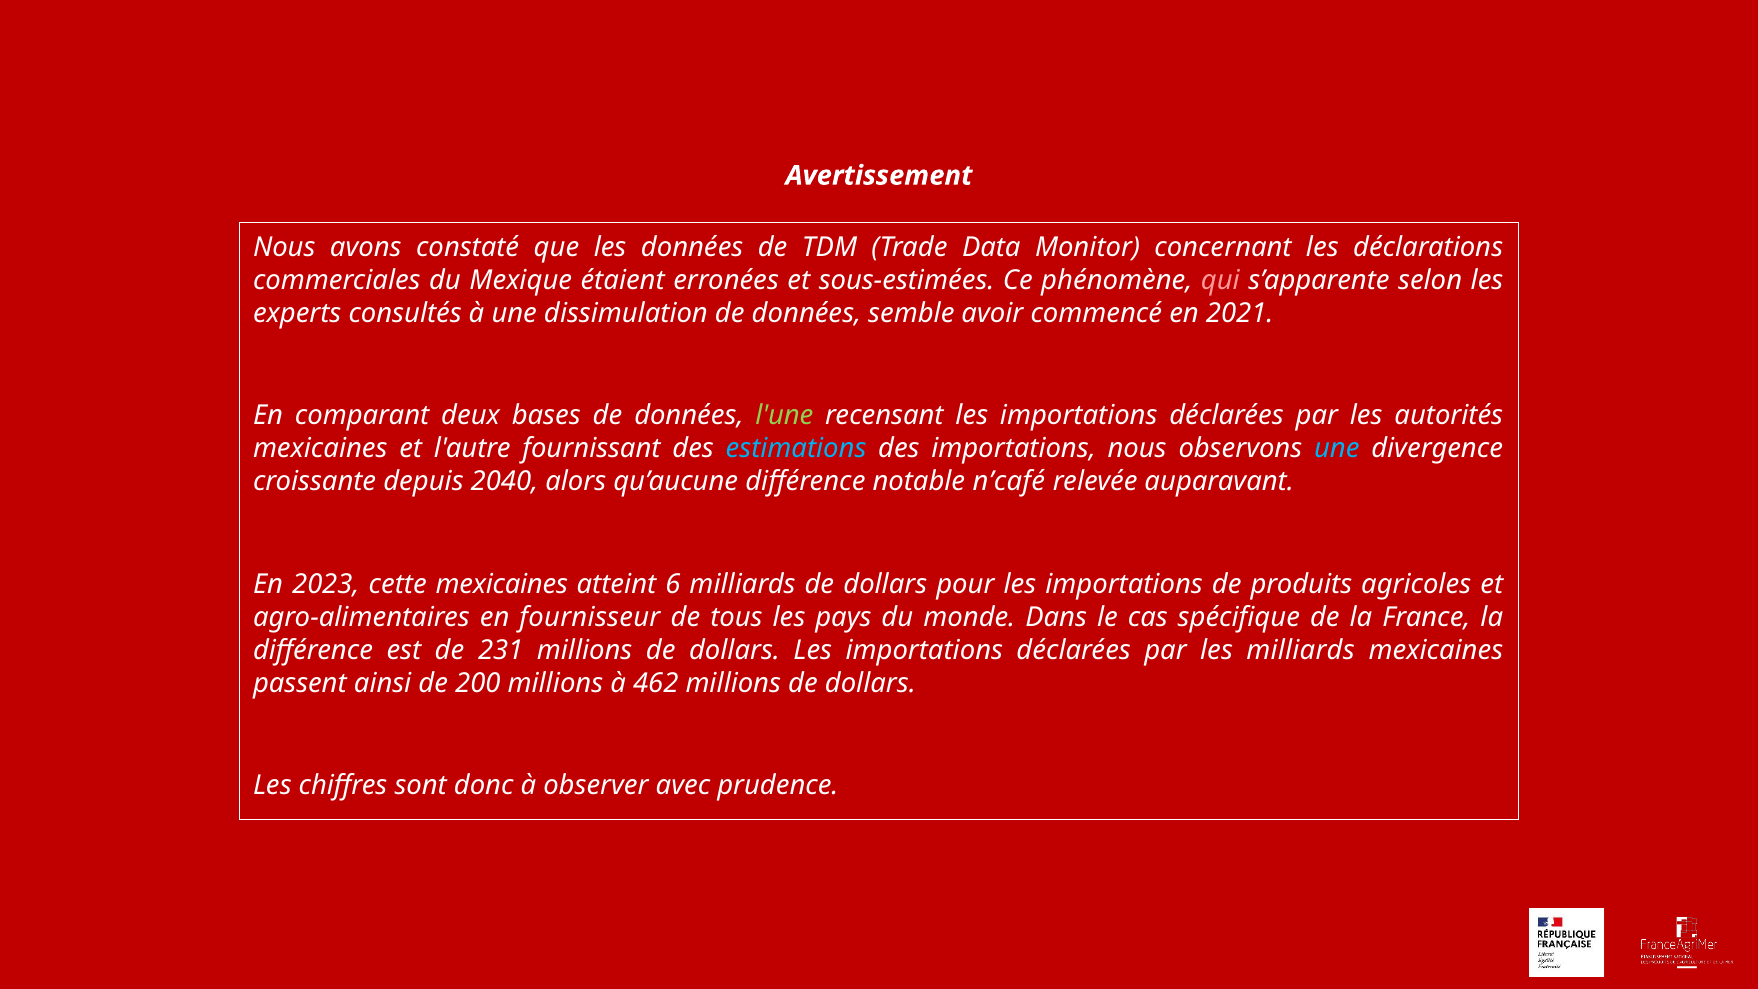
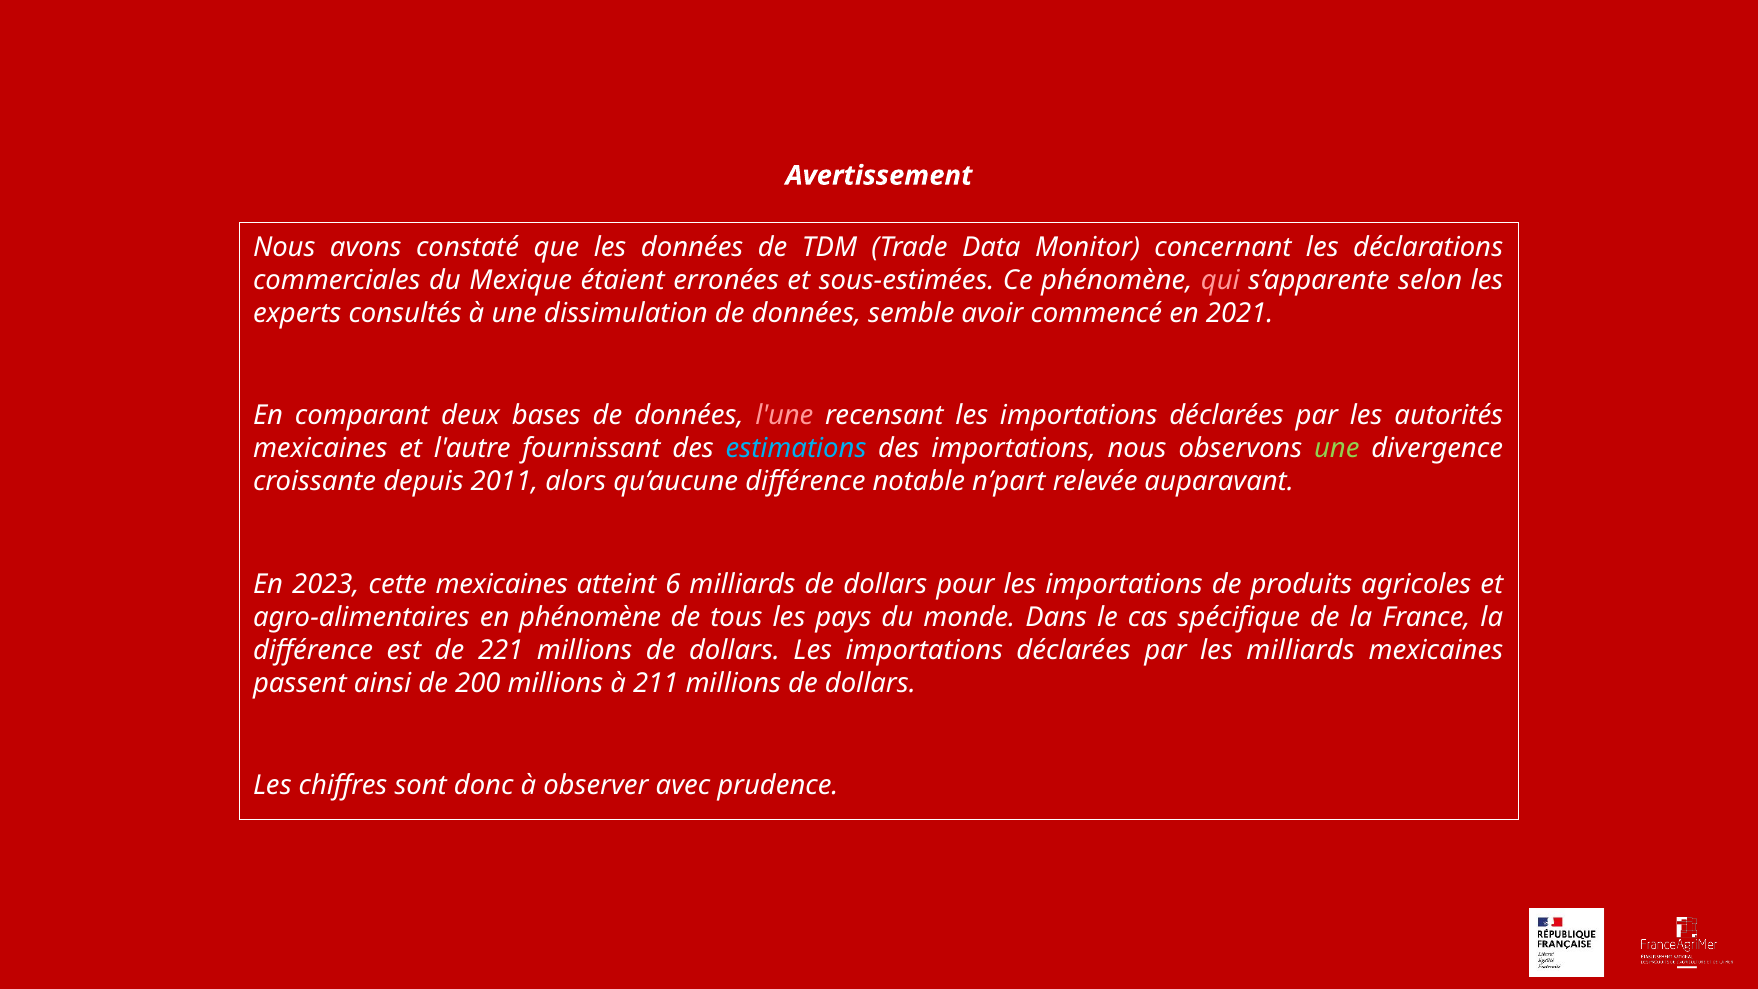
l'une colour: light green -> pink
une at (1337, 449) colour: light blue -> light green
2040: 2040 -> 2011
n’café: n’café -> n’part
en fournisseur: fournisseur -> phénomène
231: 231 -> 221
462: 462 -> 211
